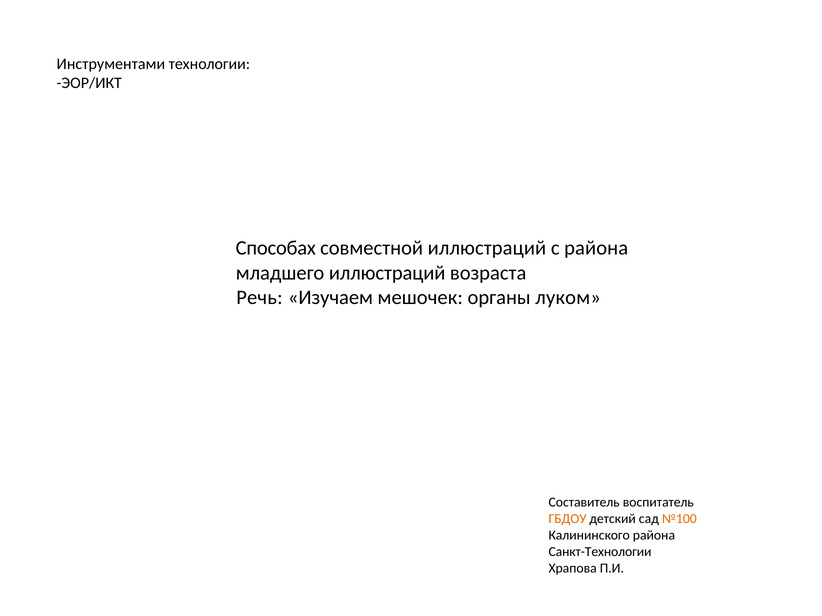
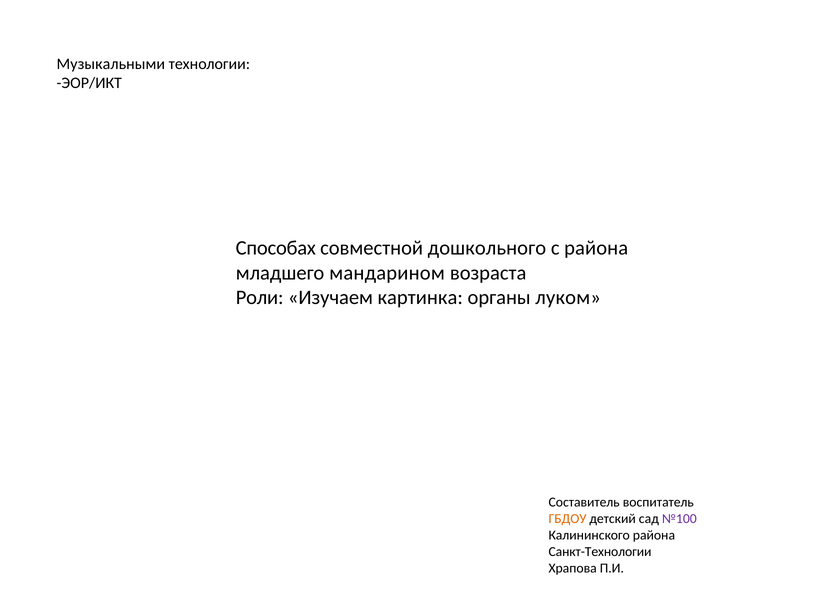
Инструментами: Инструментами -> Музыкальными
совместной иллюстраций: иллюстраций -> дошкольного
младшего иллюстраций: иллюстраций -> мандарином
Речь: Речь -> Роли
мешочек: мешочек -> картинка
№100 colour: orange -> purple
